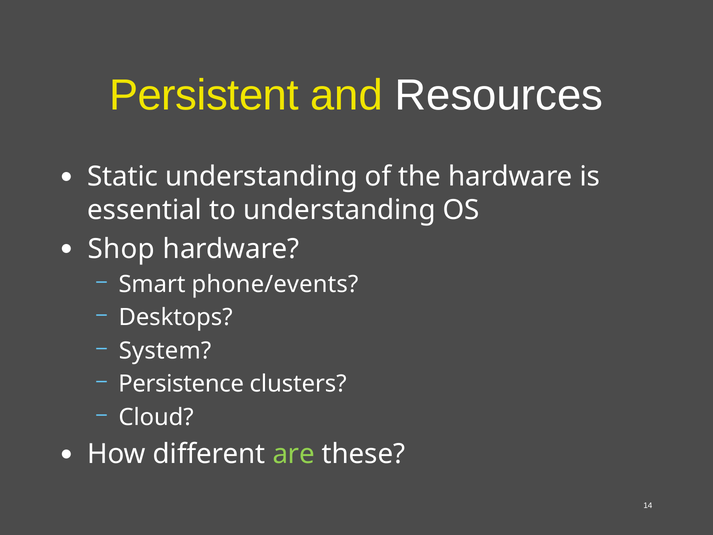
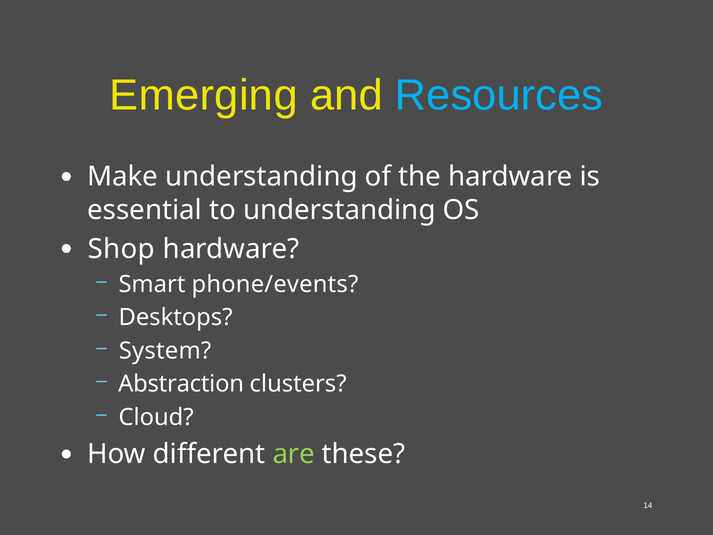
Persistent: Persistent -> Emerging
Resources colour: white -> light blue
Static: Static -> Make
Persistence: Persistence -> Abstraction
